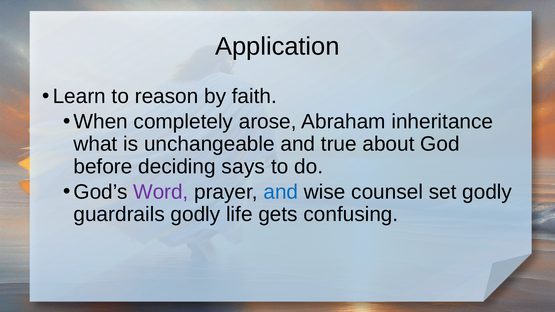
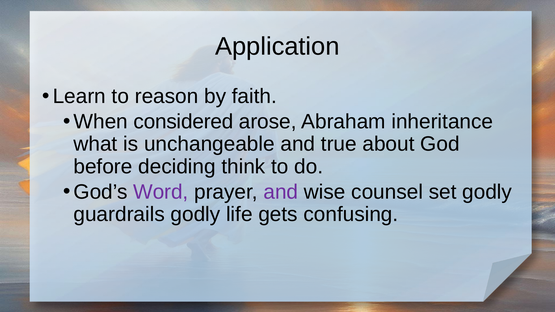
completely: completely -> considered
says: says -> think
and at (281, 192) colour: blue -> purple
